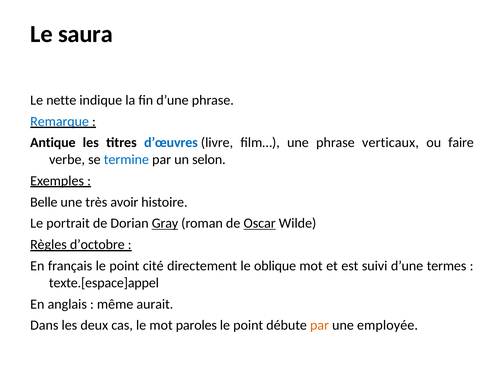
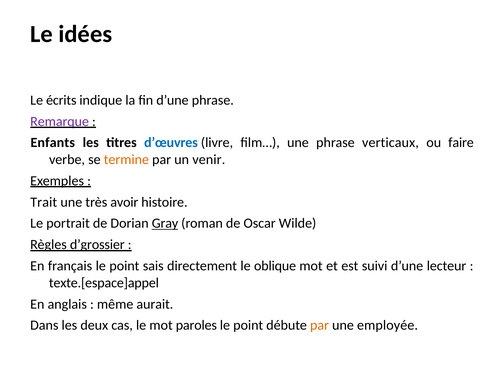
saura: saura -> idées
nette: nette -> écrits
Remarque colour: blue -> purple
Antique: Antique -> Enfants
termine colour: blue -> orange
selon: selon -> venir
Belle: Belle -> Trait
Oscar underline: present -> none
d’octobre: d’octobre -> d’grossier
cité: cité -> sais
termes: termes -> lecteur
